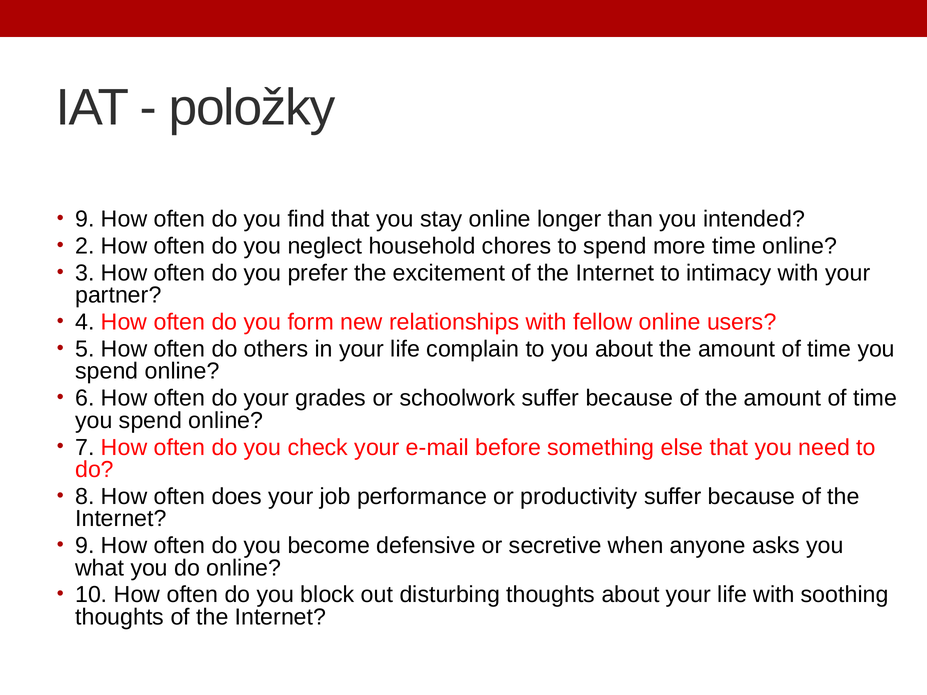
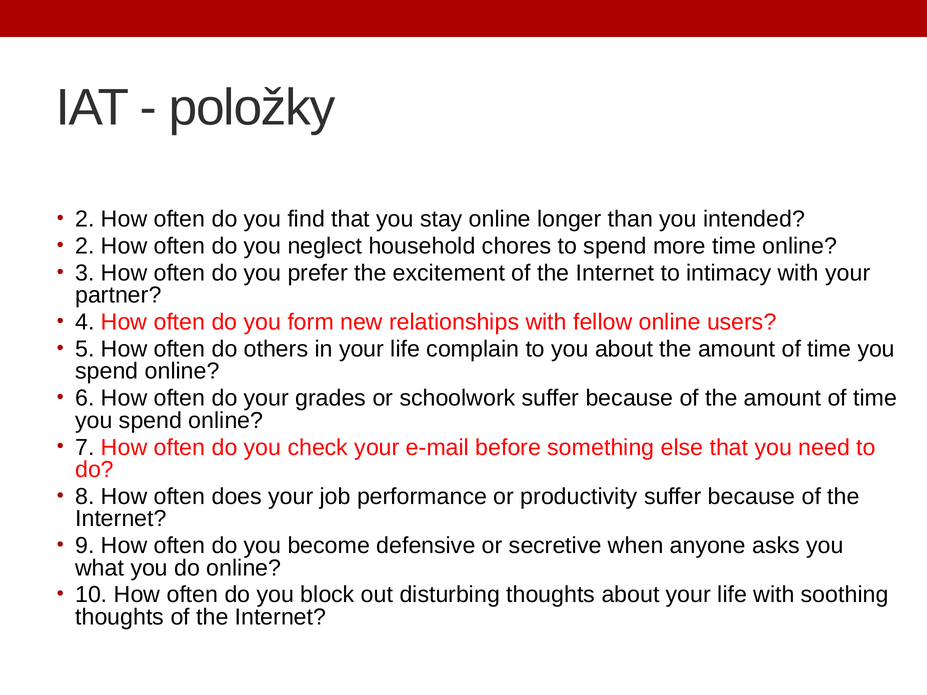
9 at (85, 219): 9 -> 2
